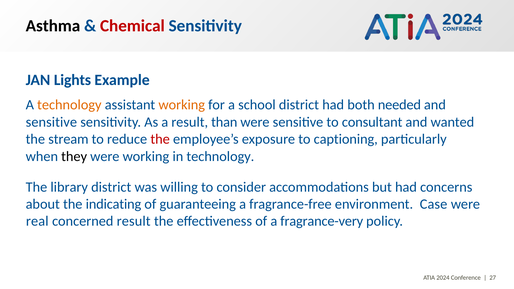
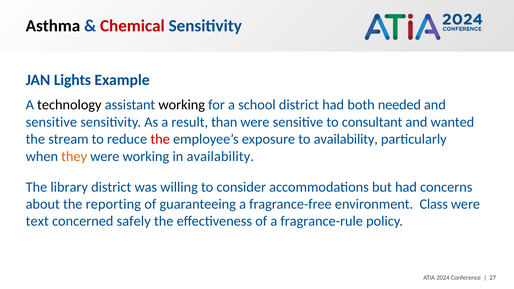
technology at (69, 105) colour: orange -> black
working at (182, 105) colour: orange -> black
to captioning: captioning -> availability
they colour: black -> orange
in technology: technology -> availability
indicating: indicating -> reporting
Case: Case -> Class
real: real -> text
concerned result: result -> safely
fragrance-very: fragrance-very -> fragrance-rule
